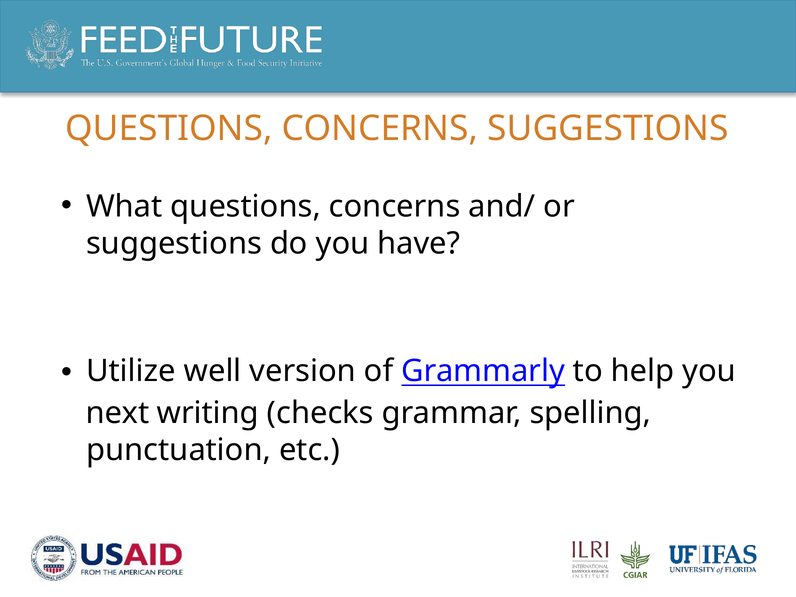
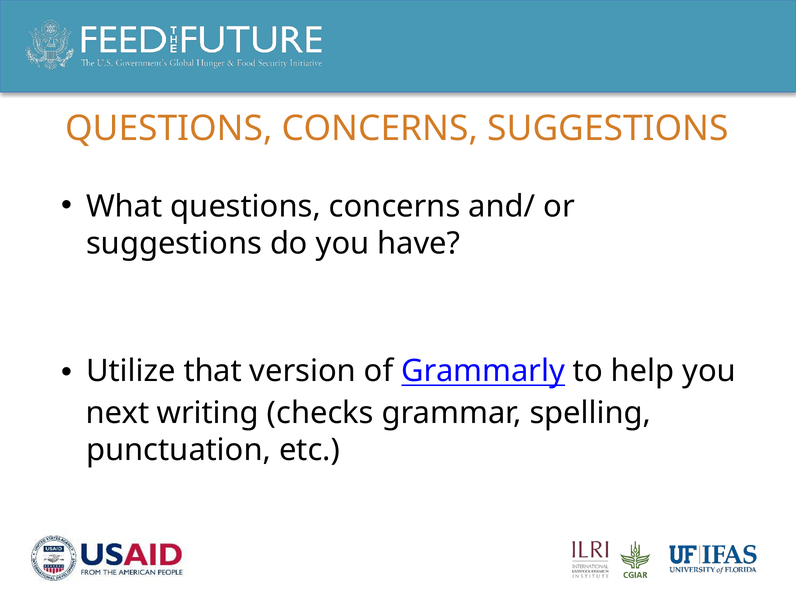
well: well -> that
